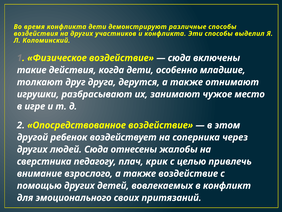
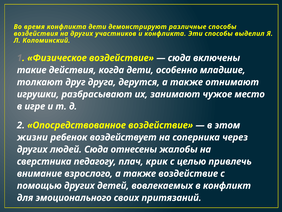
другой: другой -> жизни
